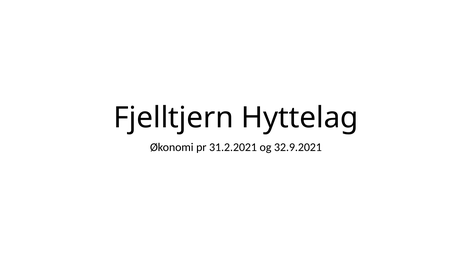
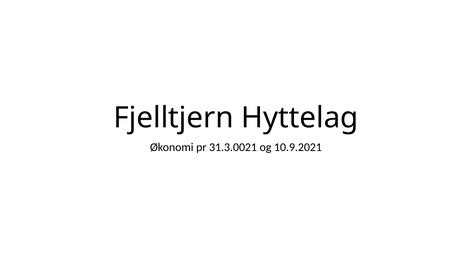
31.2.2021: 31.2.2021 -> 31.3.0021
32.9.2021: 32.9.2021 -> 10.9.2021
